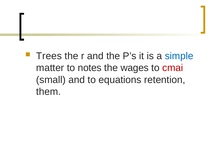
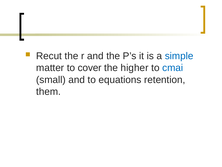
Trees: Trees -> Recut
notes: notes -> cover
wages: wages -> higher
cmai colour: red -> blue
